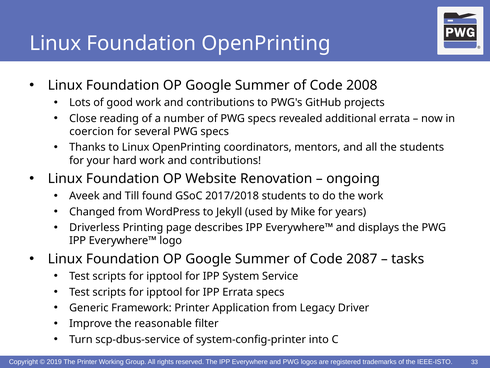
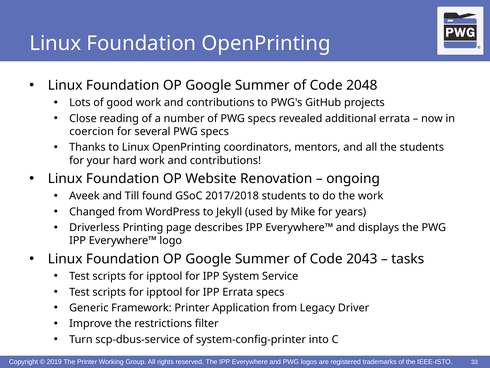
2008: 2008 -> 2048
2087: 2087 -> 2043
reasonable: reasonable -> restrictions
